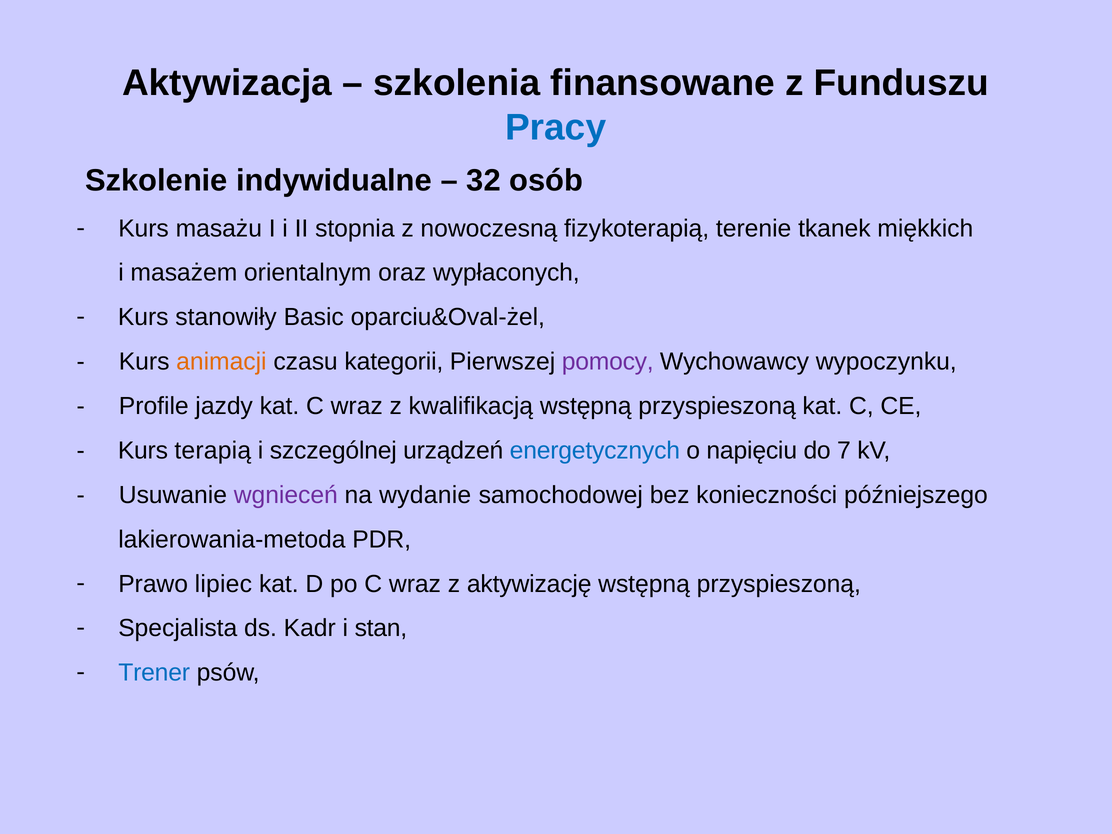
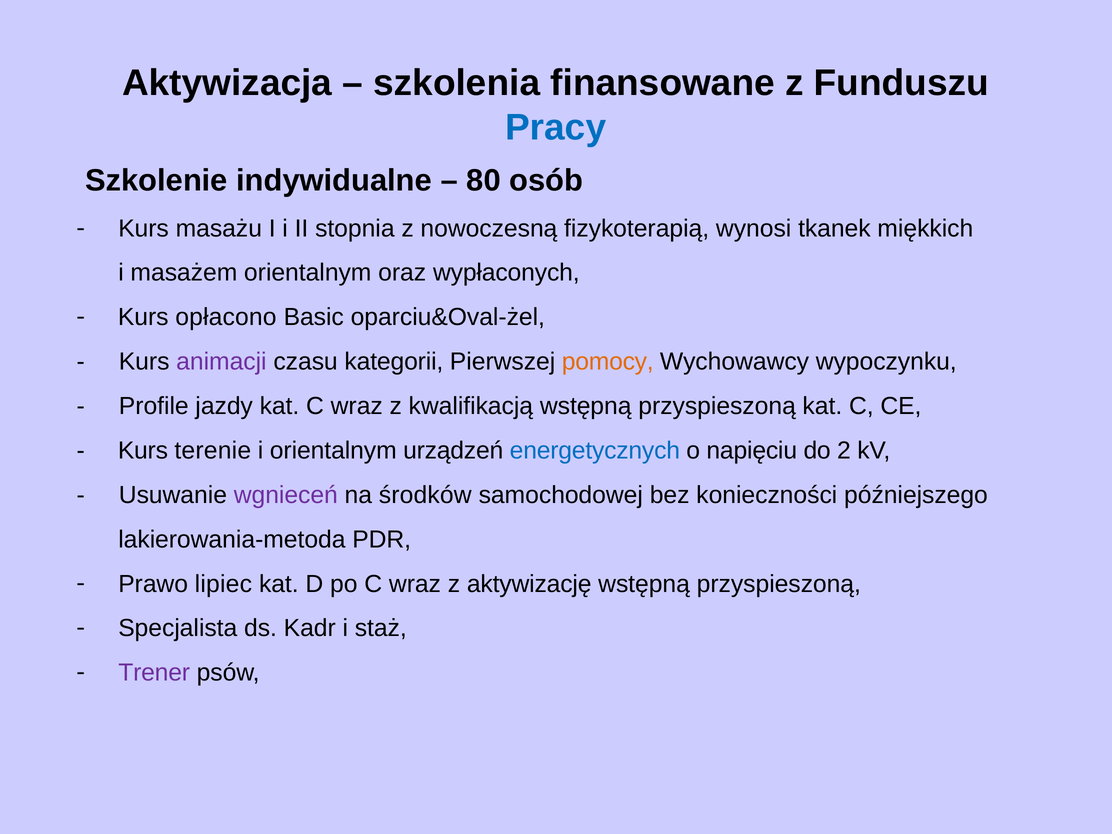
32: 32 -> 80
terenie: terenie -> wynosi
stanowiły: stanowiły -> opłacono
animacji colour: orange -> purple
pomocy colour: purple -> orange
terapią: terapią -> terenie
i szczególnej: szczególnej -> orientalnym
7: 7 -> 2
wydanie: wydanie -> środków
stan: stan -> staż
Trener colour: blue -> purple
